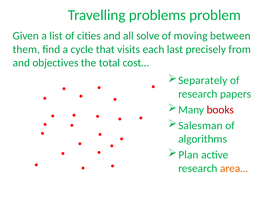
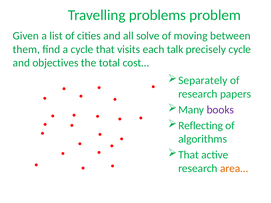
last: last -> talk
precisely from: from -> cycle
books colour: red -> purple
Salesman: Salesman -> Reflecting
Plan at (188, 155): Plan -> That
